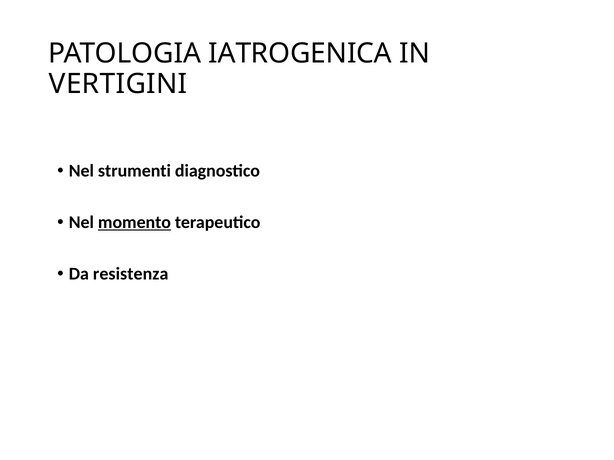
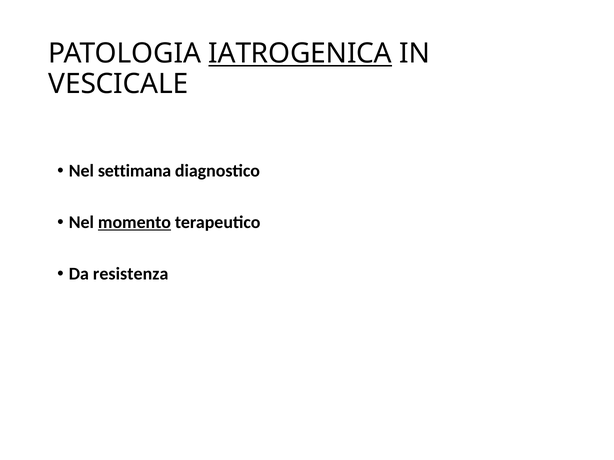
IATROGENICA underline: none -> present
VERTIGINI: VERTIGINI -> VESCICALE
strumenti: strumenti -> settimana
